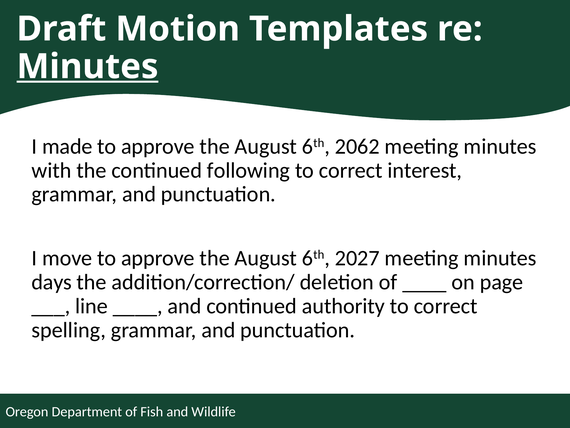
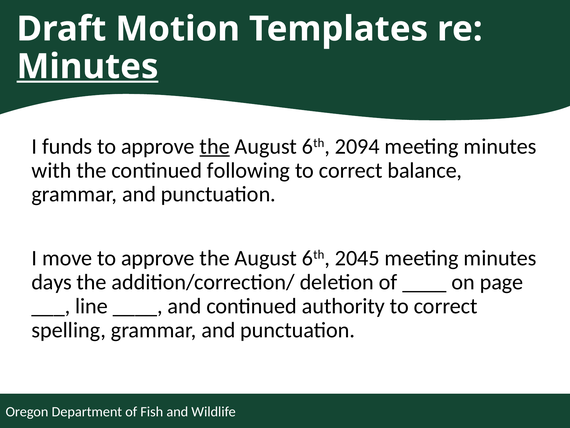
made: made -> funds
the at (215, 146) underline: none -> present
2062: 2062 -> 2094
interest: interest -> balance
2027: 2027 -> 2045
